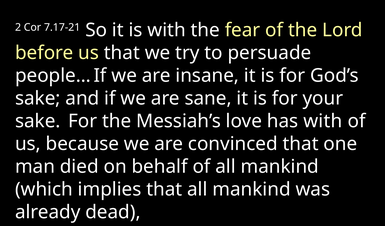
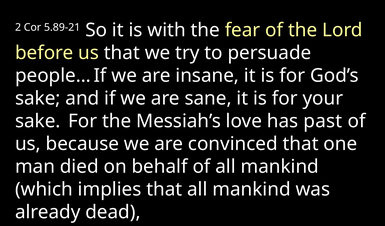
7.17-21: 7.17-21 -> 5.89-21
has with: with -> past
